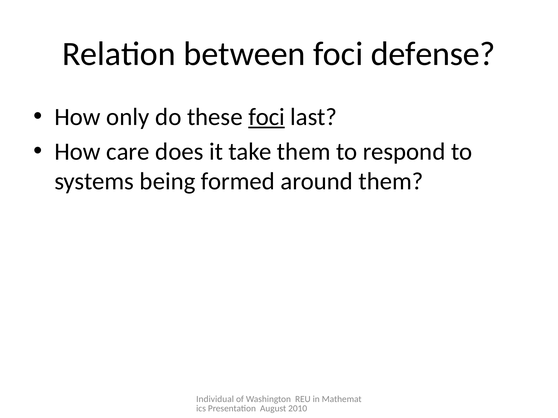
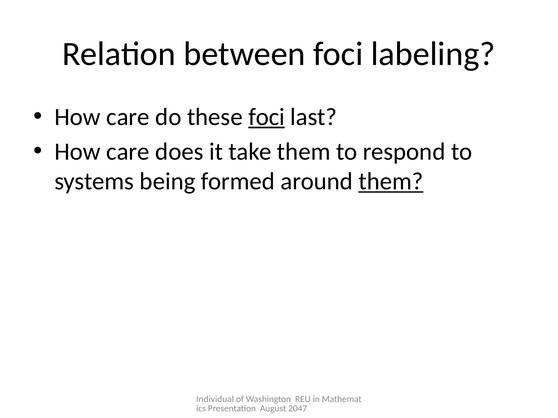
defense: defense -> labeling
only at (128, 117): only -> care
them at (391, 182) underline: none -> present
2010: 2010 -> 2047
